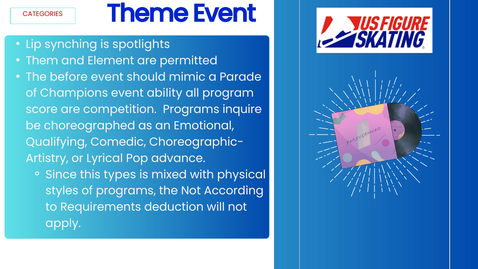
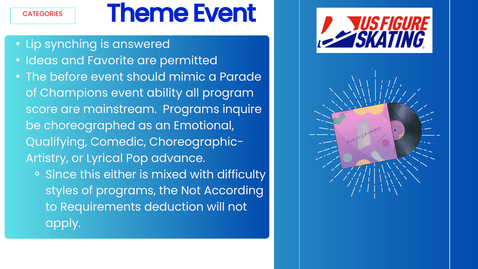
spotlights: spotlights -> answered
Them: Them -> Ideas
Element: Element -> Favorite
competition: competition -> mainstream
types: types -> either
physical: physical -> difficulty
